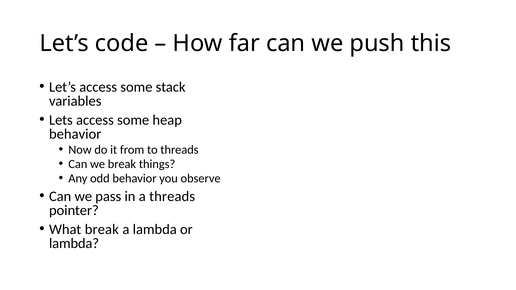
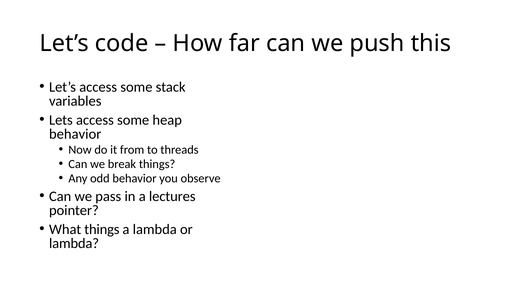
a threads: threads -> lectures
What break: break -> things
